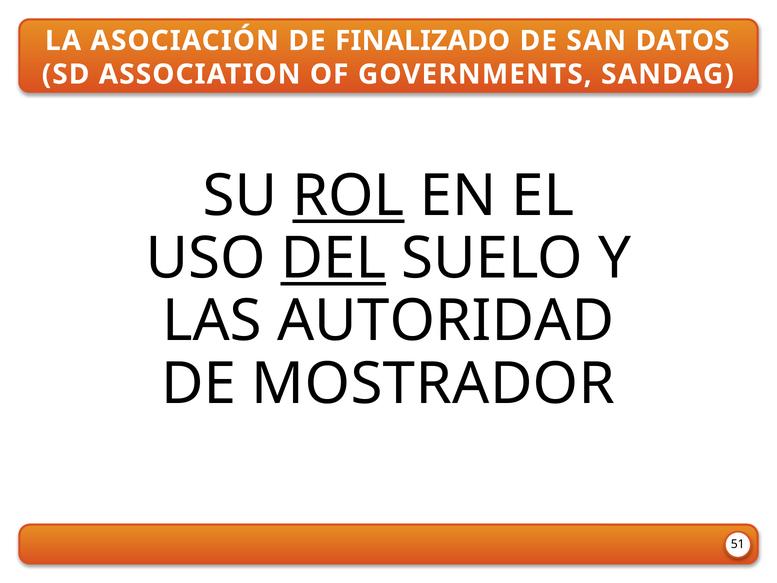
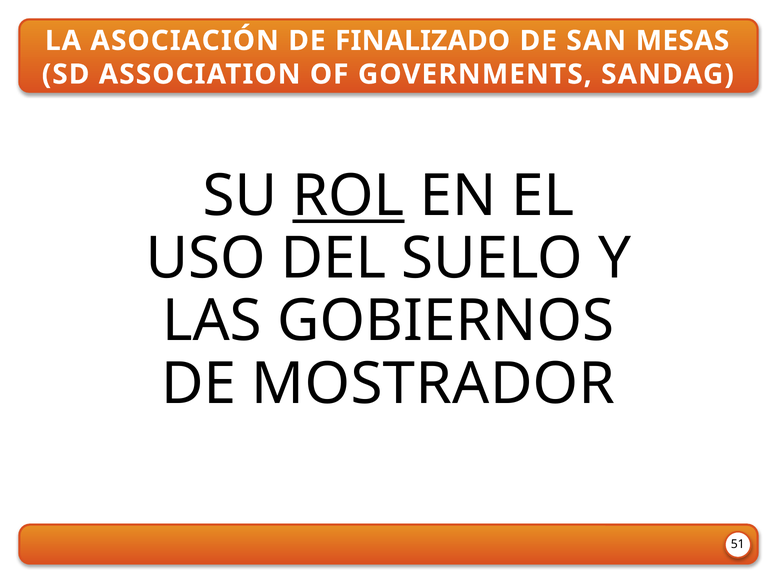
DATOS: DATOS -> MESAS
DEL underline: present -> none
AUTORIDAD: AUTORIDAD -> GOBIERNOS
